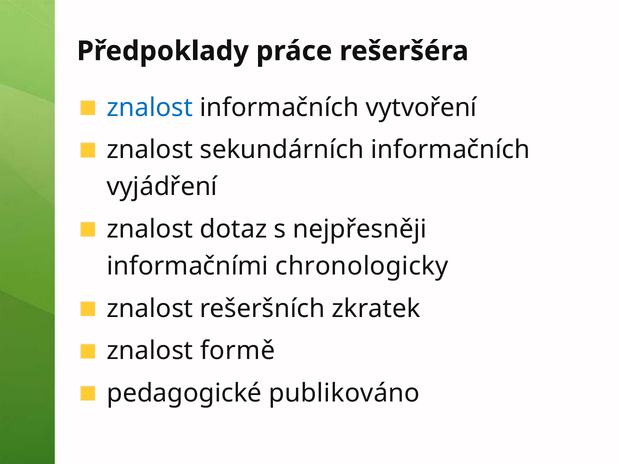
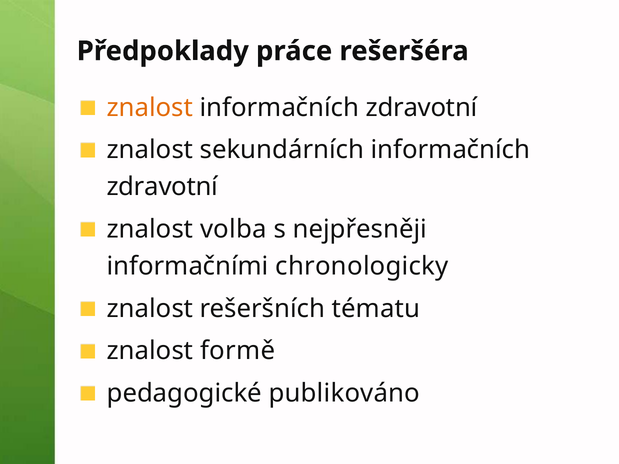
znalost at (150, 108) colour: blue -> orange
vytvoření at (421, 108): vytvoření -> zdravotní
vyjádření at (162, 187): vyjádření -> zdravotní
dotaz: dotaz -> volba
zkratek: zkratek -> tématu
